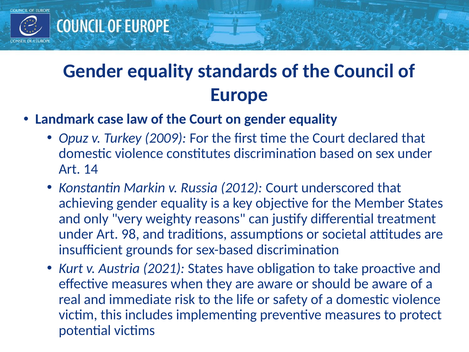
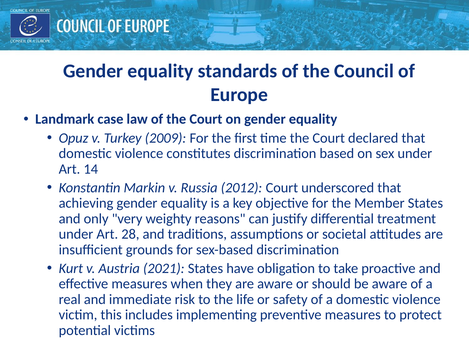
98: 98 -> 28
